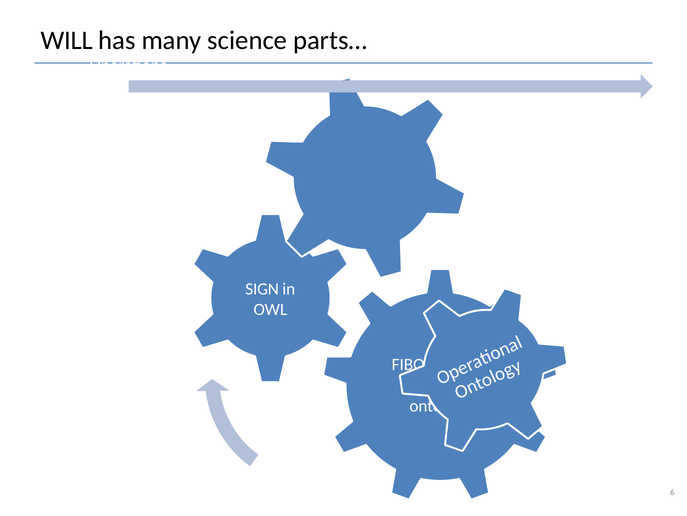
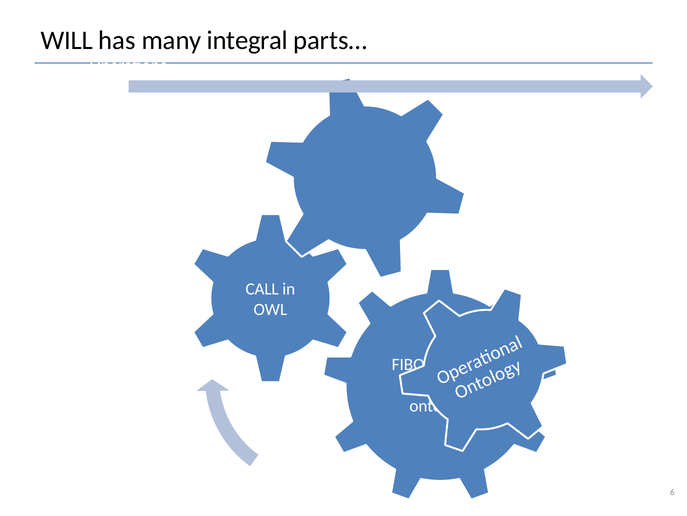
science: science -> integral
SIGN: SIGN -> CALL
